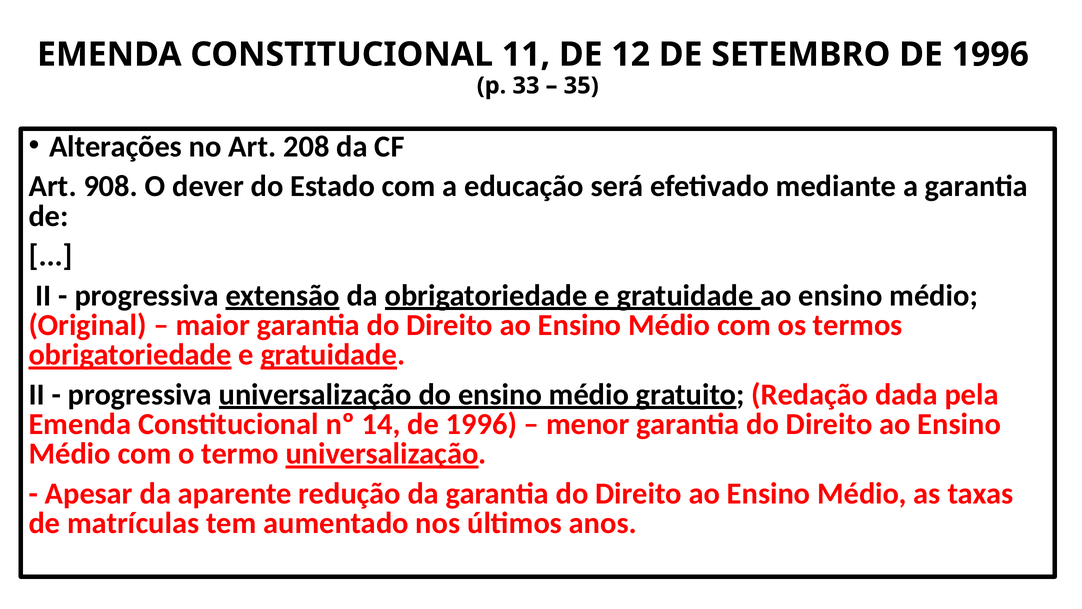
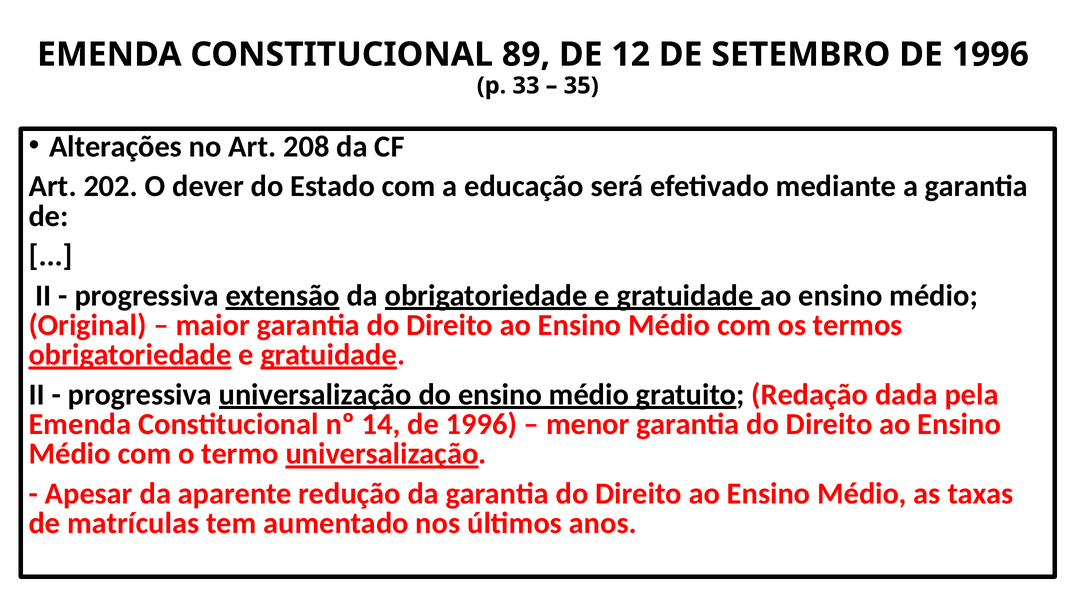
11: 11 -> 89
908: 908 -> 202
